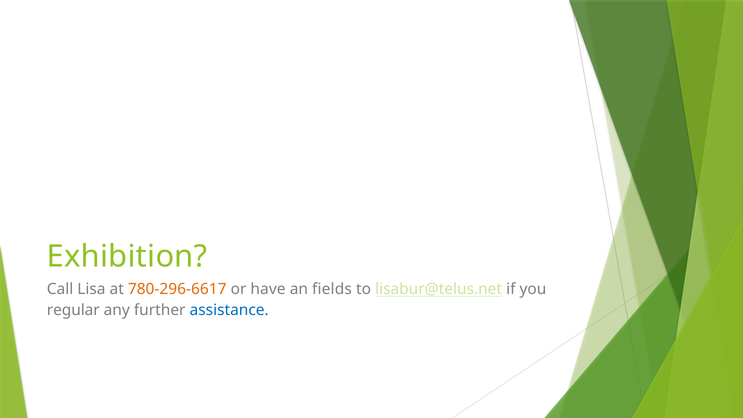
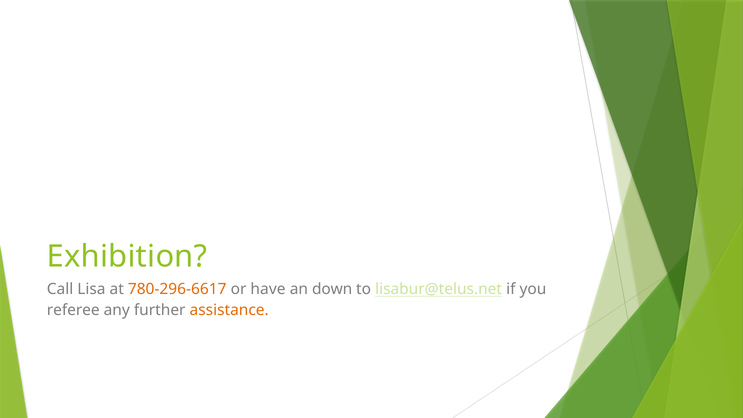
fields: fields -> down
regular: regular -> referee
assistance colour: blue -> orange
